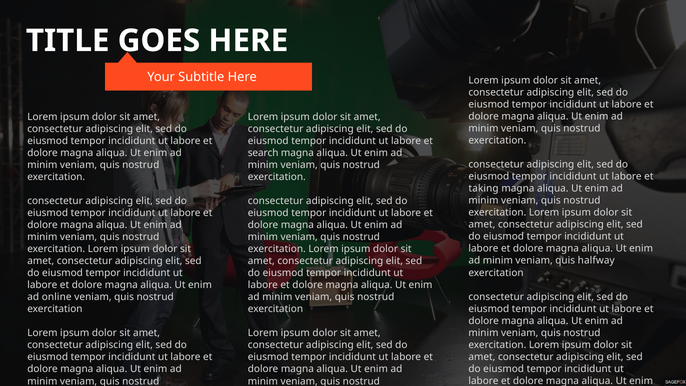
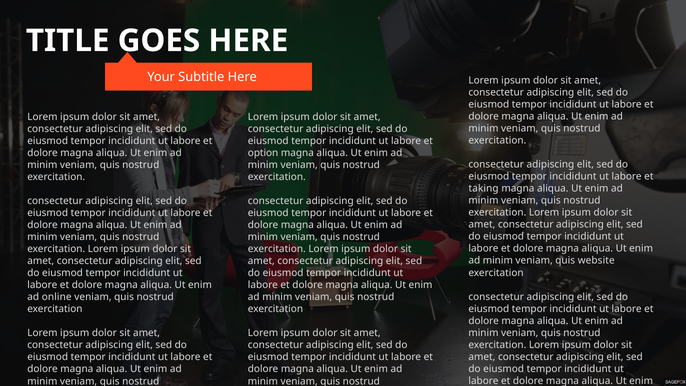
search: search -> option
halfway: halfway -> website
